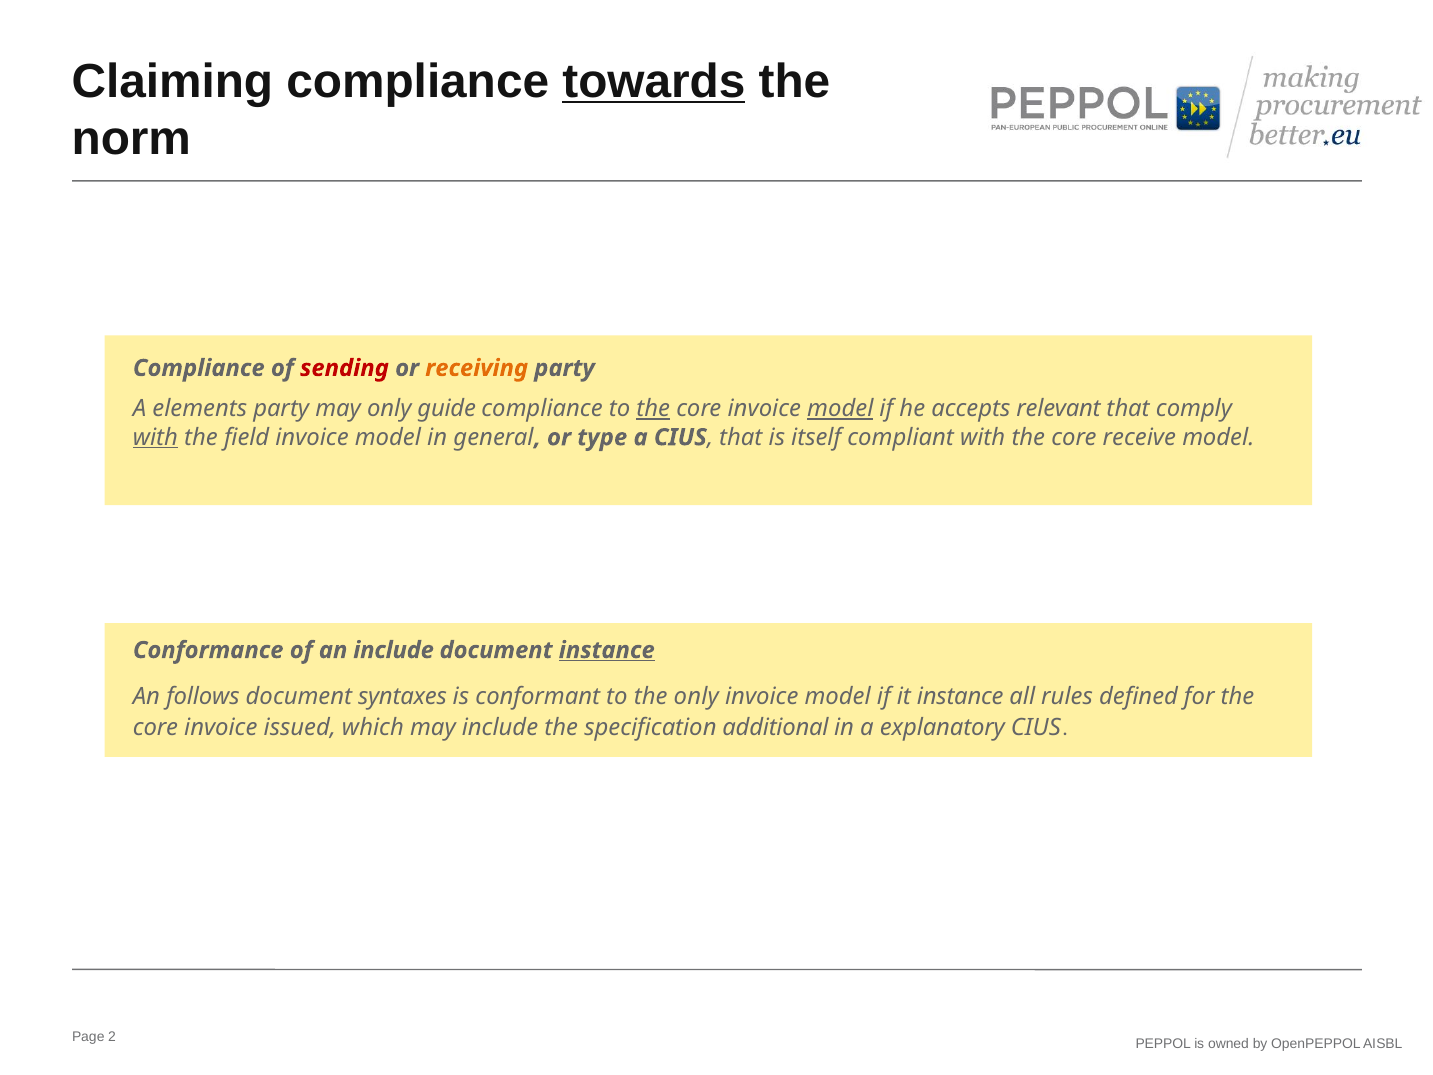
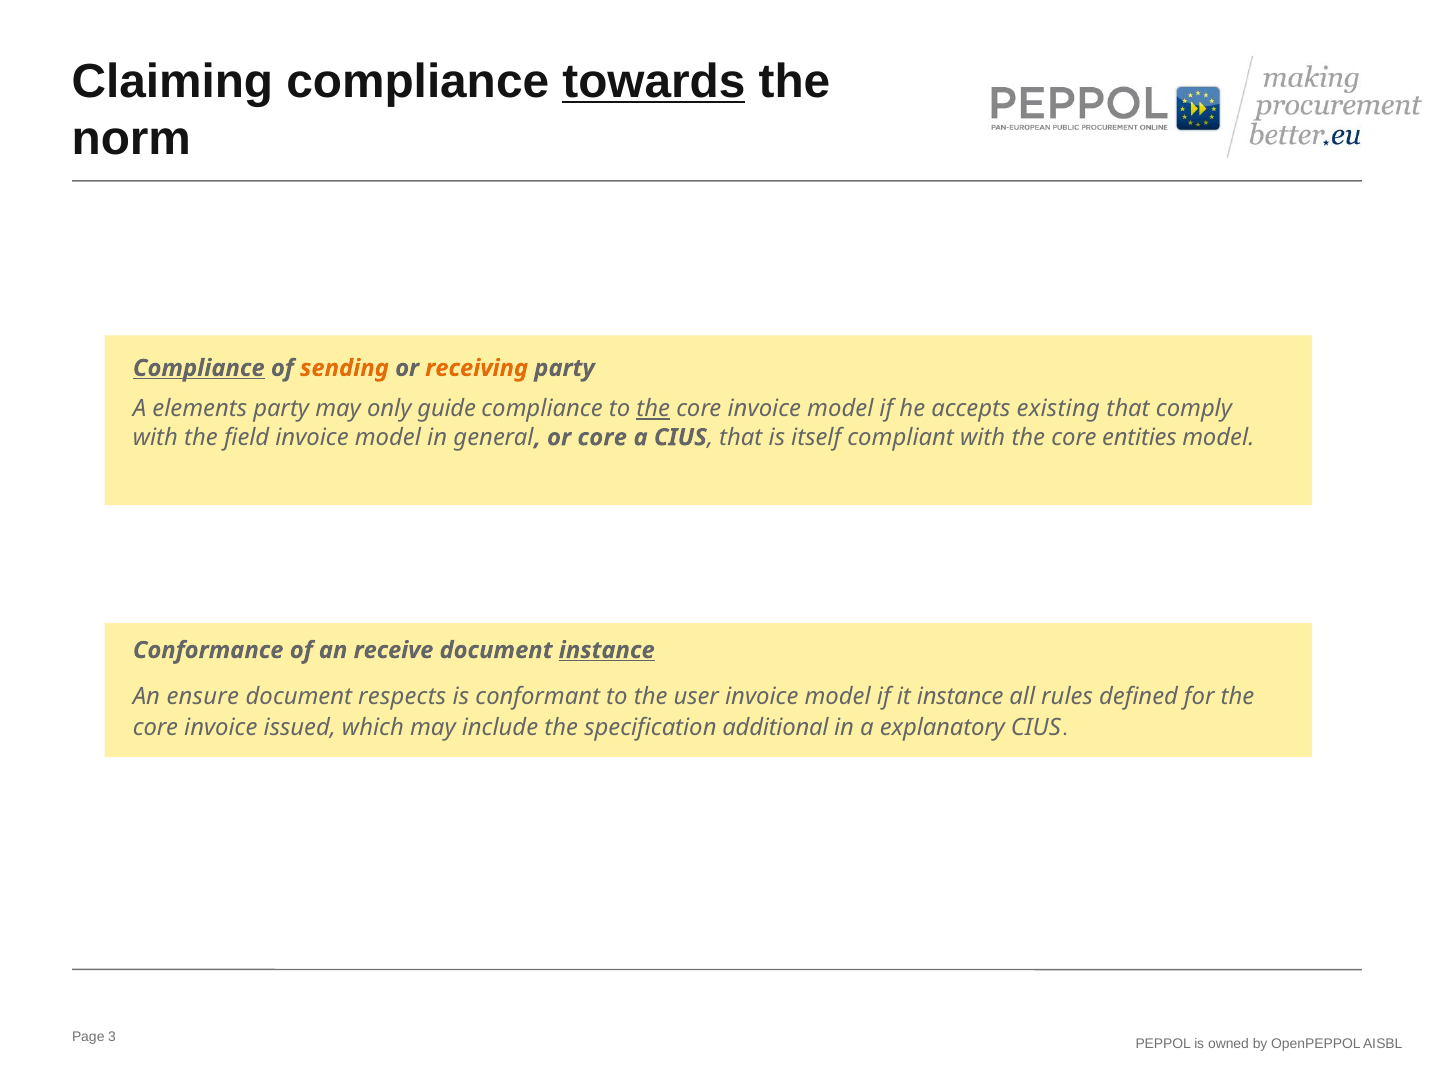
Compliance at (199, 368) underline: none -> present
sending colour: red -> orange
model at (840, 409) underline: present -> none
relevant: relevant -> existing
with at (155, 437) underline: present -> none
or type: type -> core
receive: receive -> entities
an include: include -> receive
follows: follows -> ensure
syntaxes: syntaxes -> respects
the only: only -> user
2: 2 -> 3
